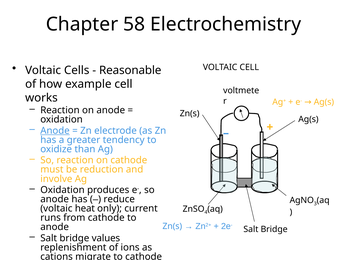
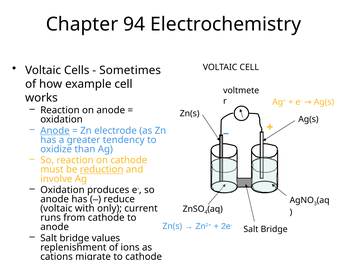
58: 58 -> 94
Reasonable: Reasonable -> Sometimes
reduction underline: none -> present
heat: heat -> with
